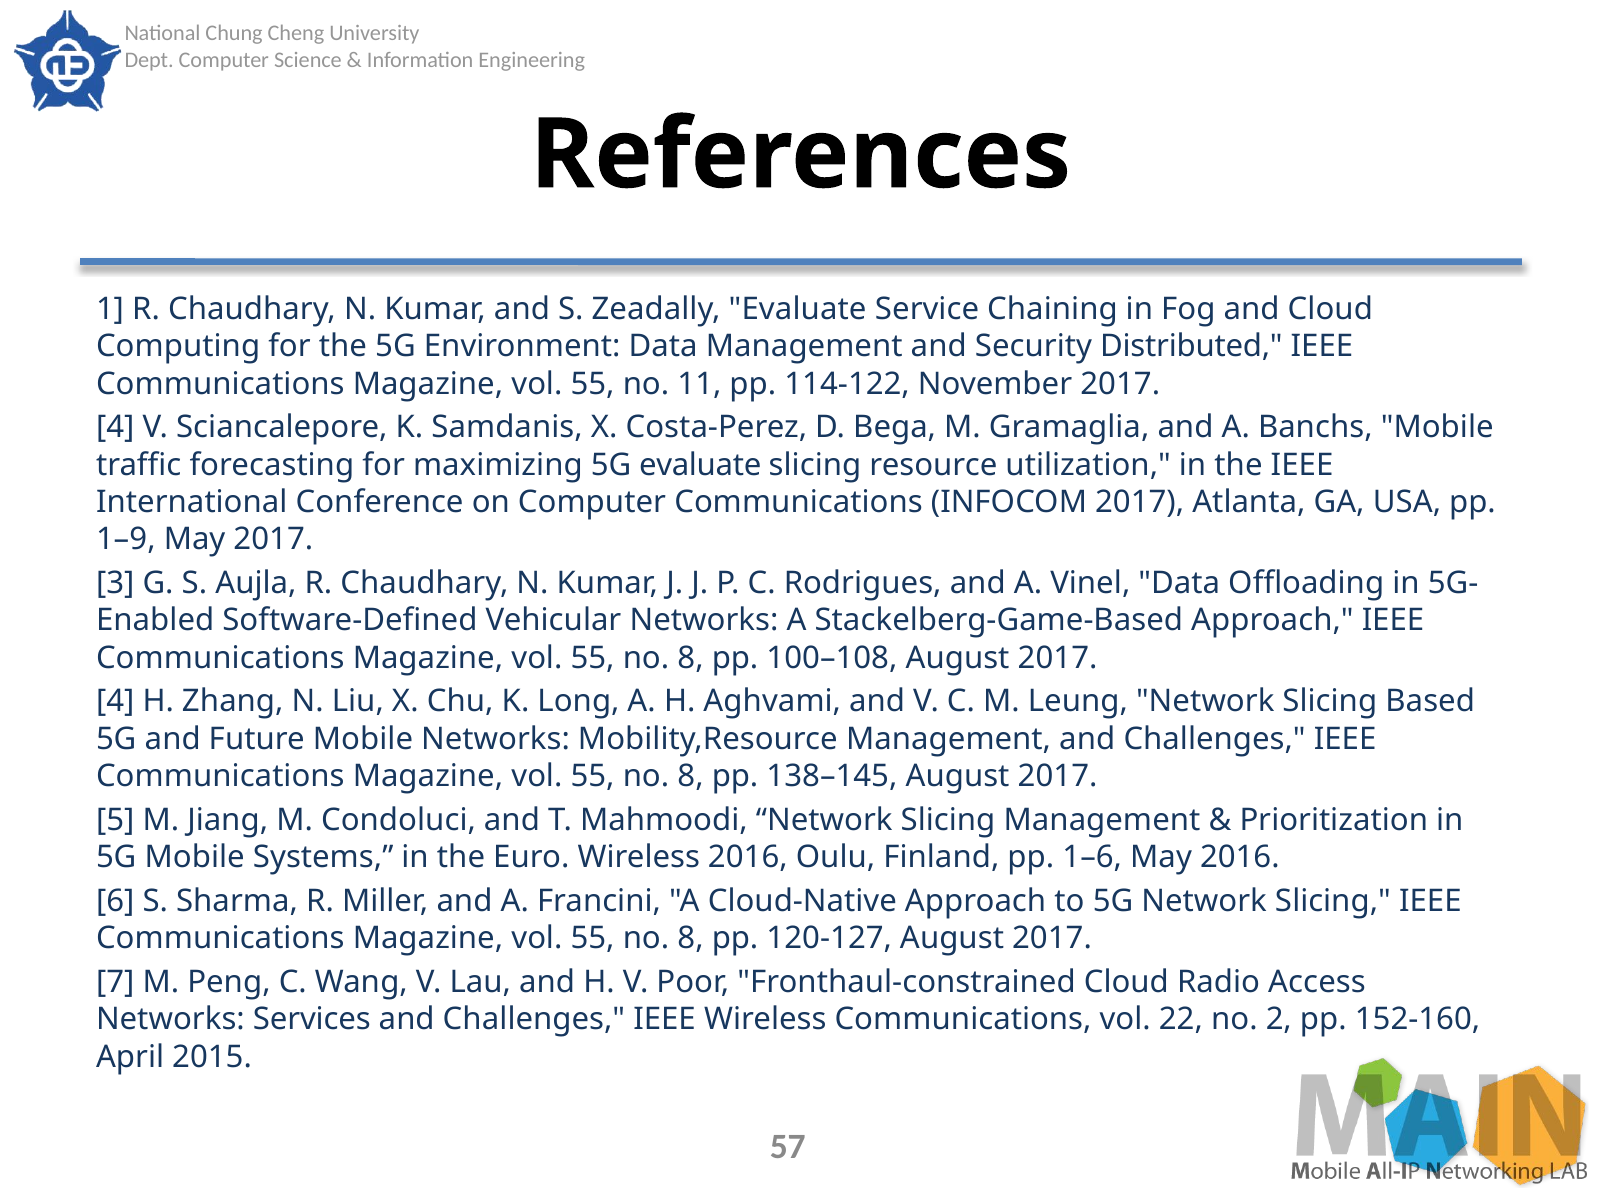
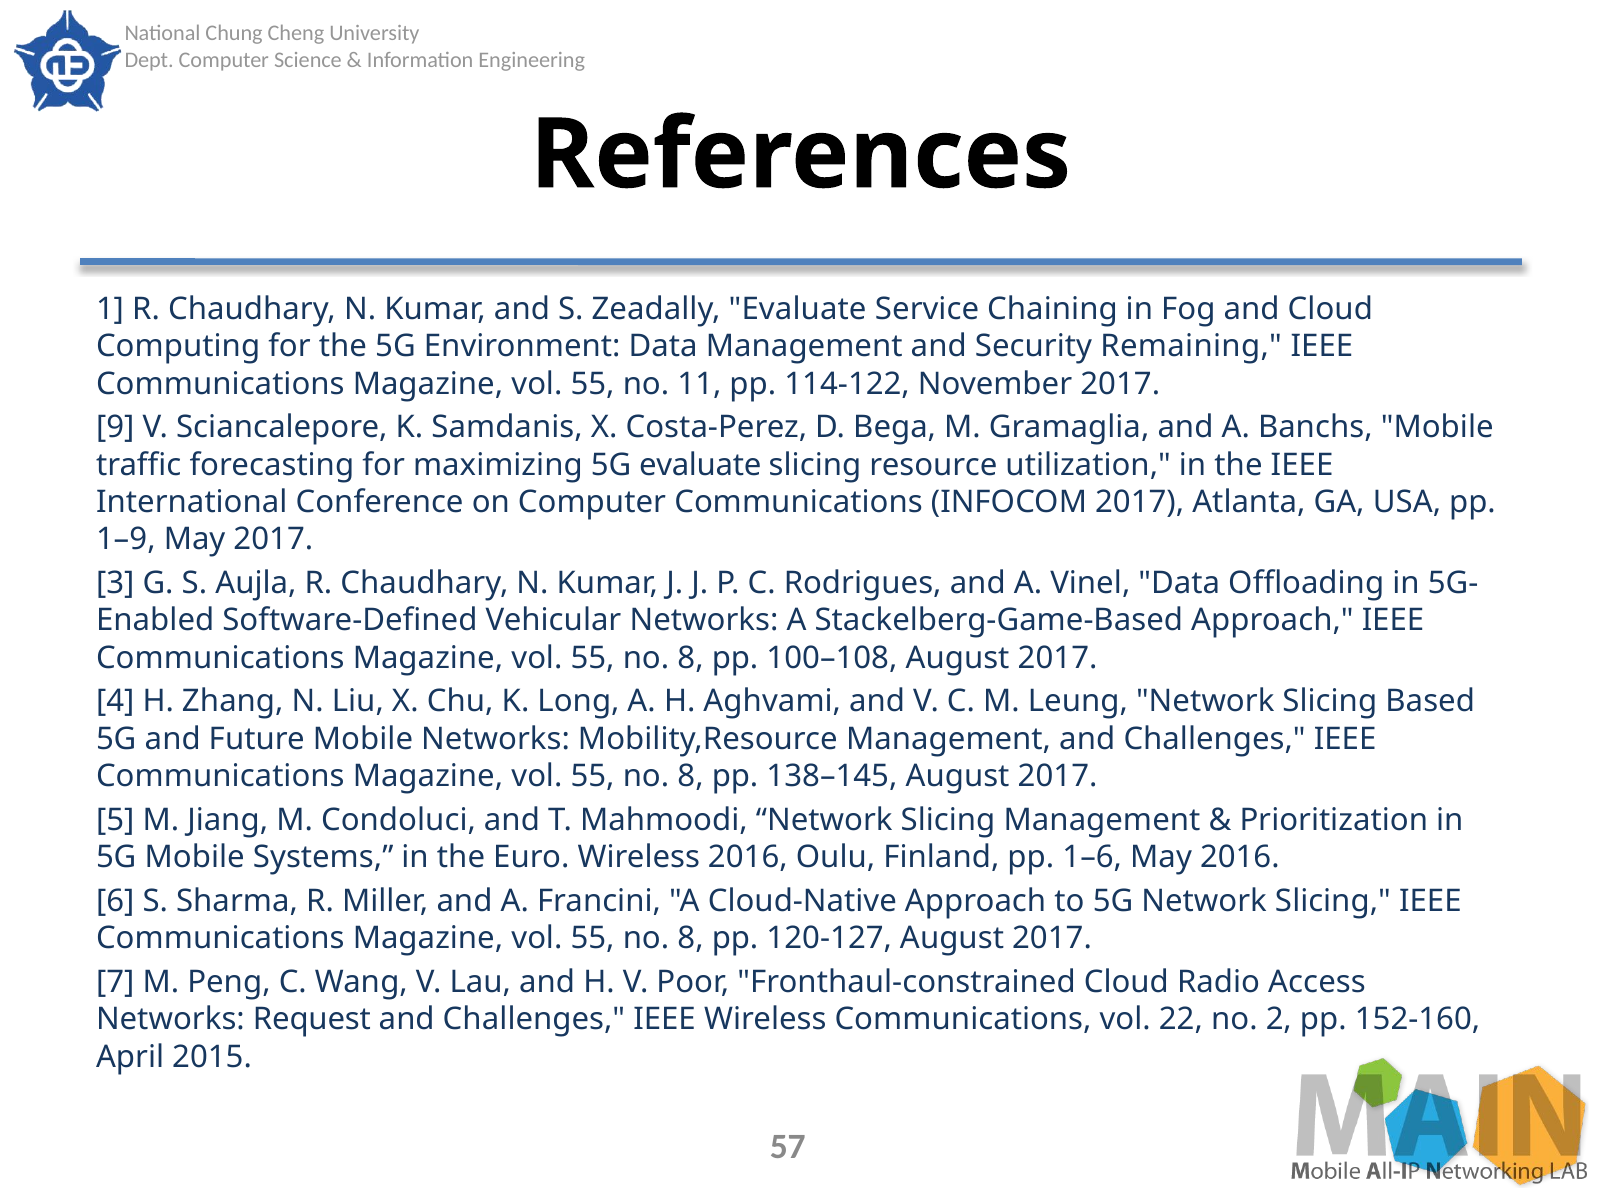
Distributed: Distributed -> Remaining
4 at (115, 428): 4 -> 9
Services: Services -> Request
